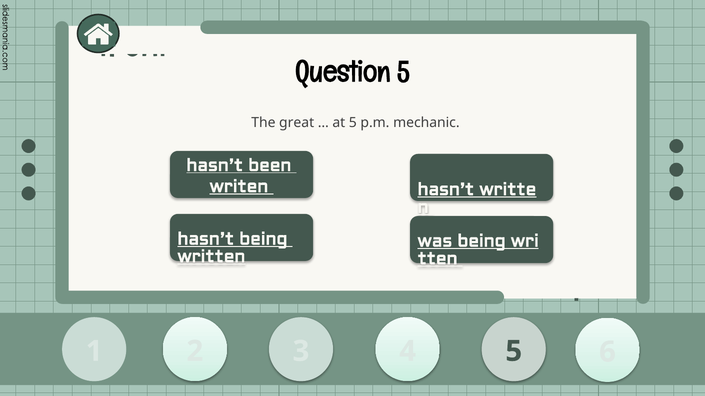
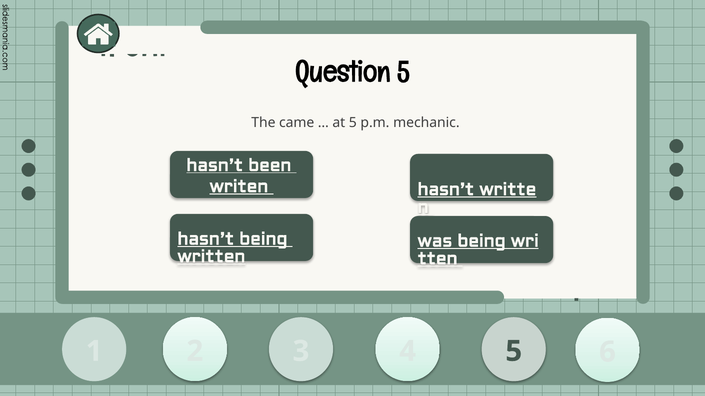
great: great -> came
